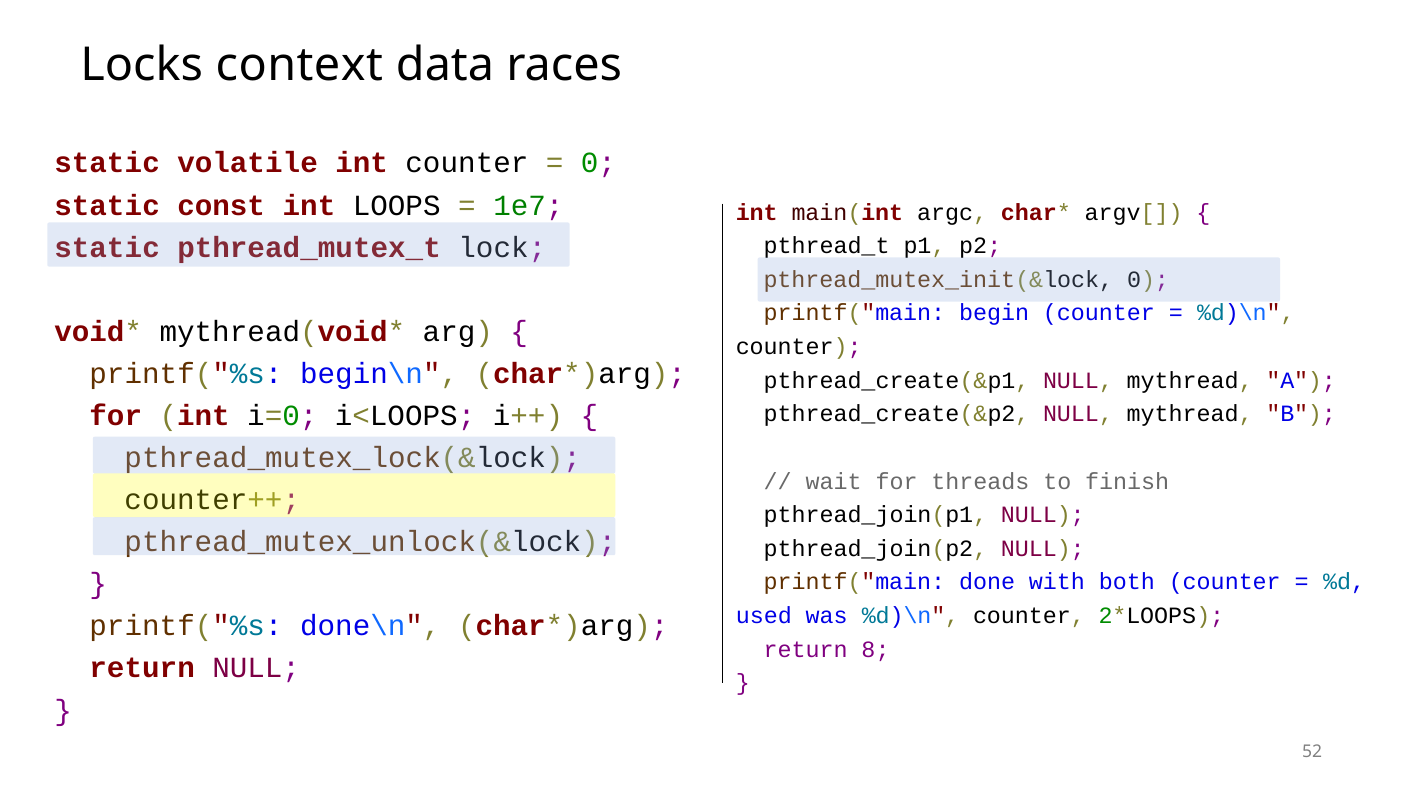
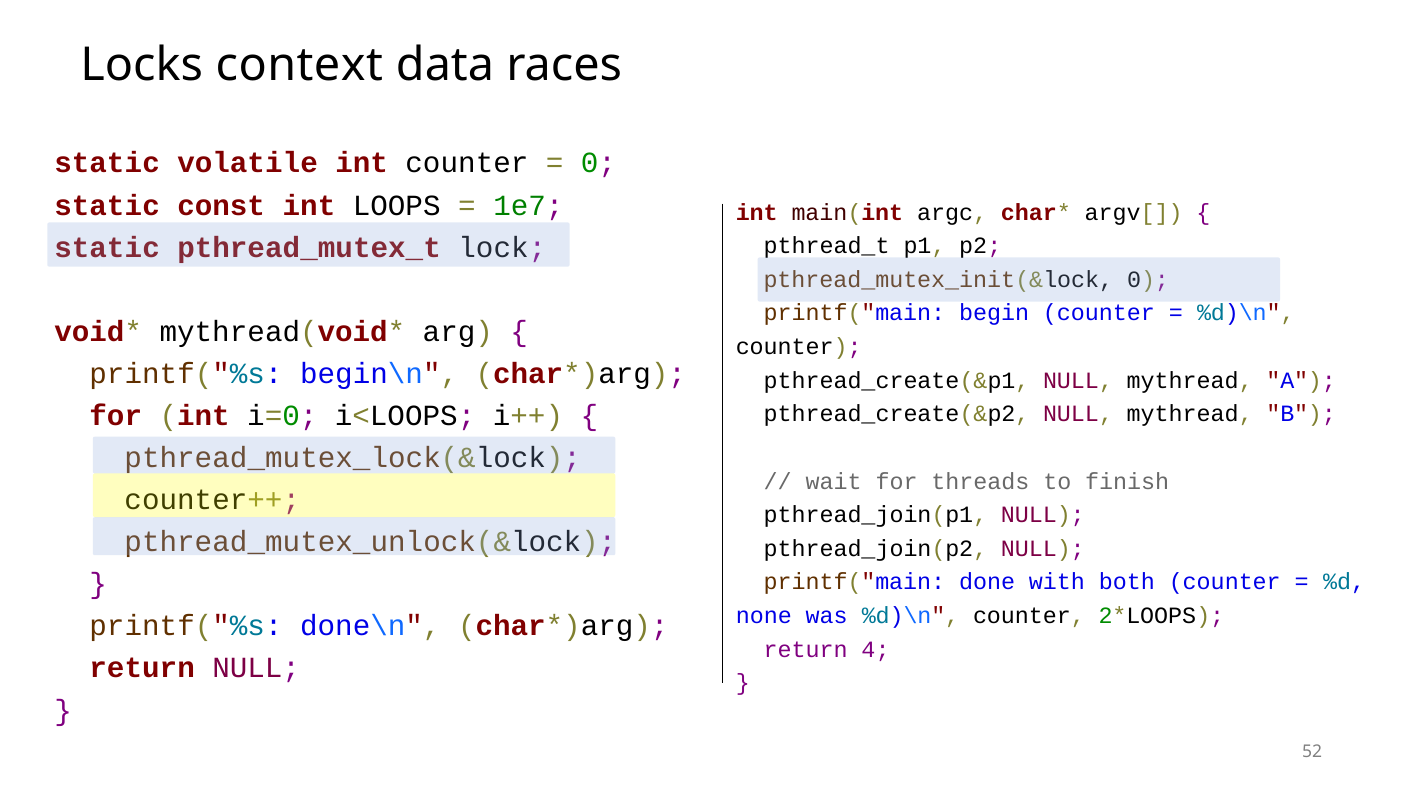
used: used -> none
8: 8 -> 4
